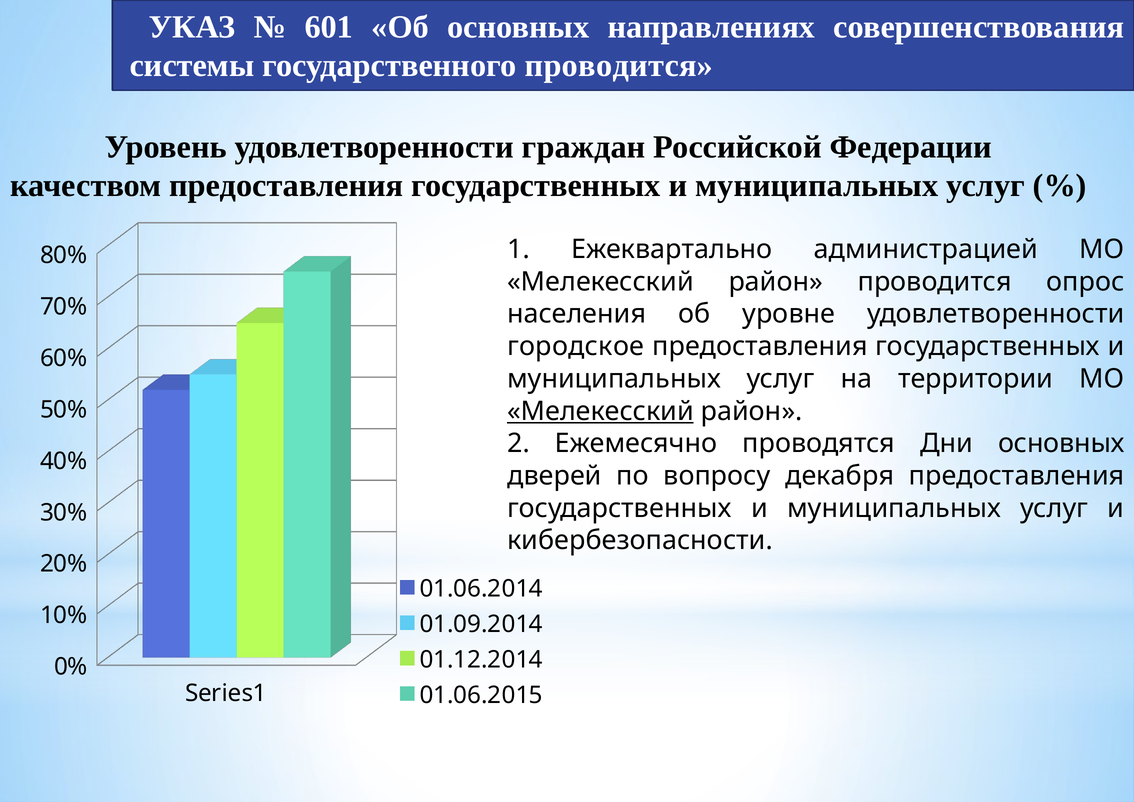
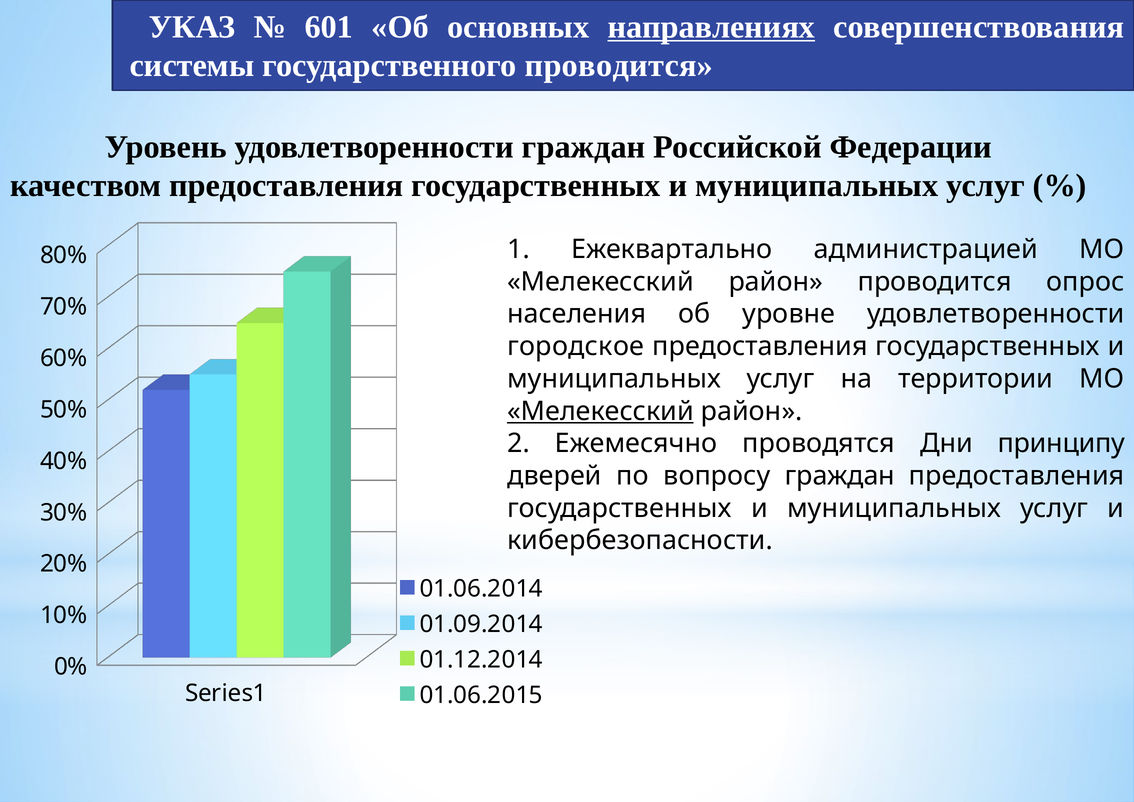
направлениях underline: none -> present
Дни основных: основных -> принципу
вопросу декабря: декабря -> граждан
